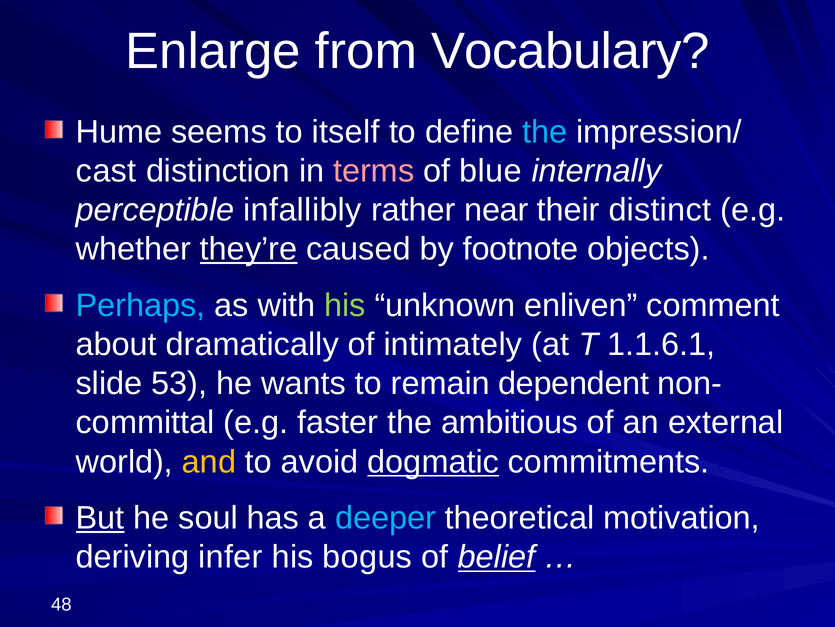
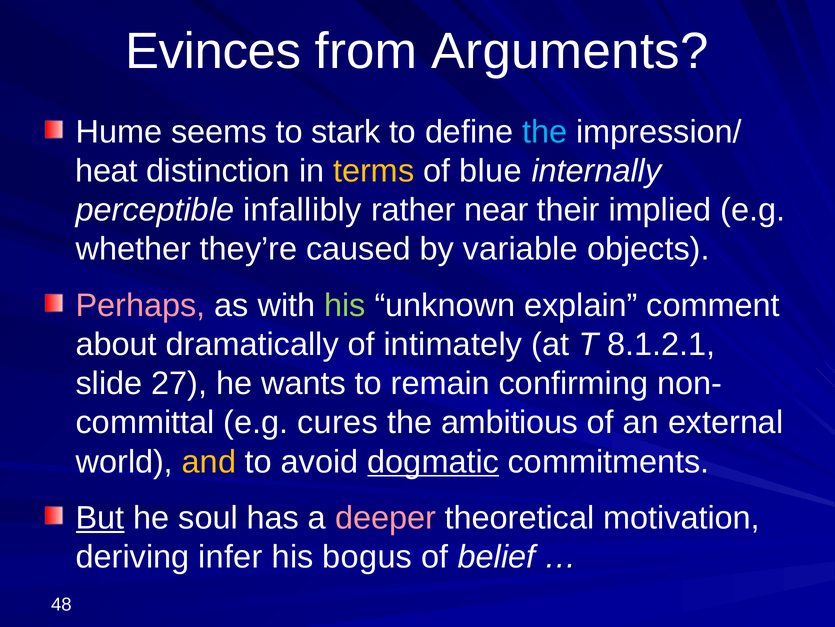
Enlarge: Enlarge -> Evinces
Vocabulary: Vocabulary -> Arguments
itself: itself -> stark
cast: cast -> heat
terms colour: pink -> yellow
distinct: distinct -> implied
they’re underline: present -> none
footnote: footnote -> variable
Perhaps colour: light blue -> pink
enliven: enliven -> explain
1.1.6.1: 1.1.6.1 -> 8.1.2.1
53: 53 -> 27
dependent: dependent -> confirming
faster: faster -> cures
deeper colour: light blue -> pink
belief underline: present -> none
